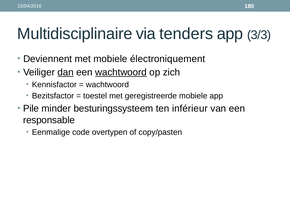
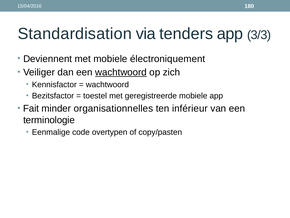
Multidisciplinaire: Multidisciplinaire -> Standardisation
dan underline: present -> none
Pile: Pile -> Fait
besturingssysteem: besturingssysteem -> organisationnelles
responsable: responsable -> terminologie
